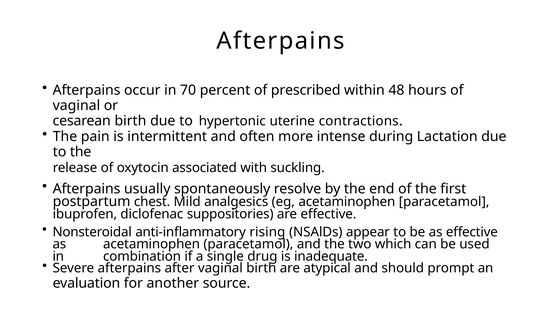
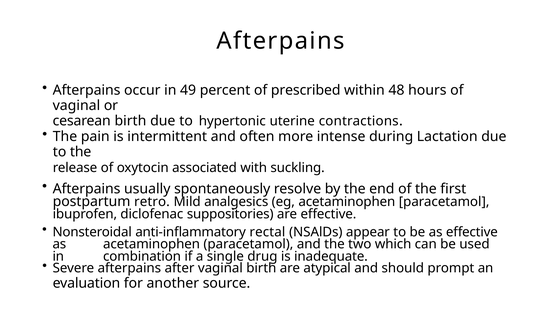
70: 70 -> 49
chest: chest -> retro
rising: rising -> rectal
